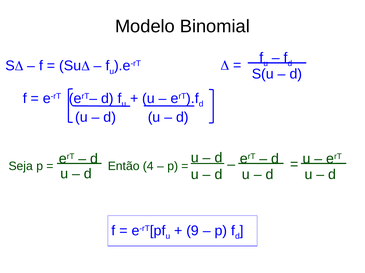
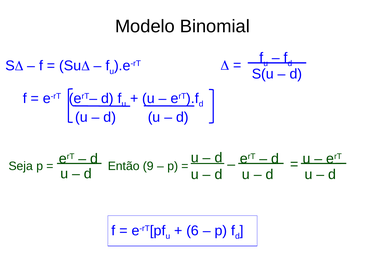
4: 4 -> 9
9: 9 -> 6
